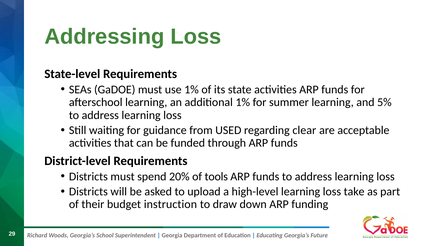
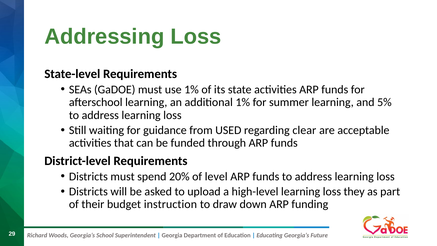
tools: tools -> level
take: take -> they
